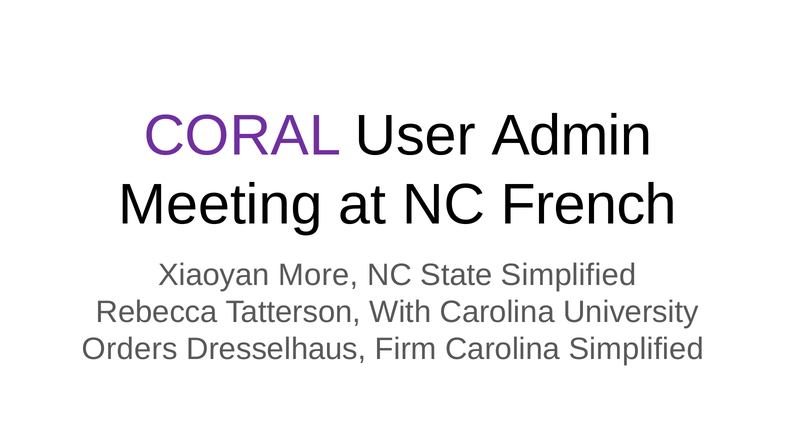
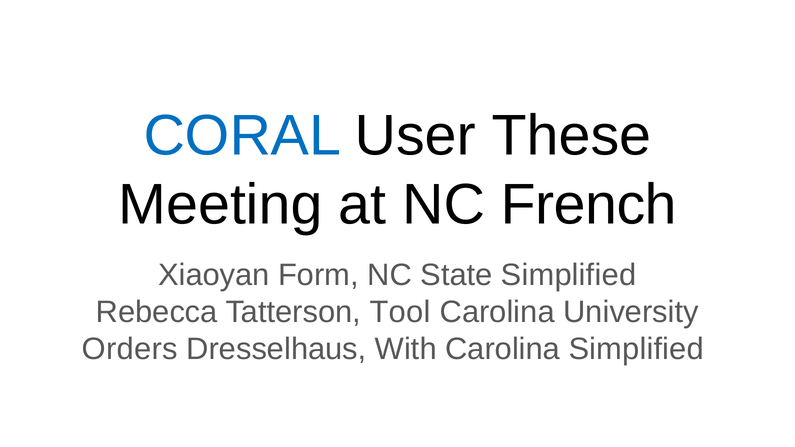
CORAL colour: purple -> blue
Admin: Admin -> These
More: More -> Form
With: With -> Tool
Firm: Firm -> With
